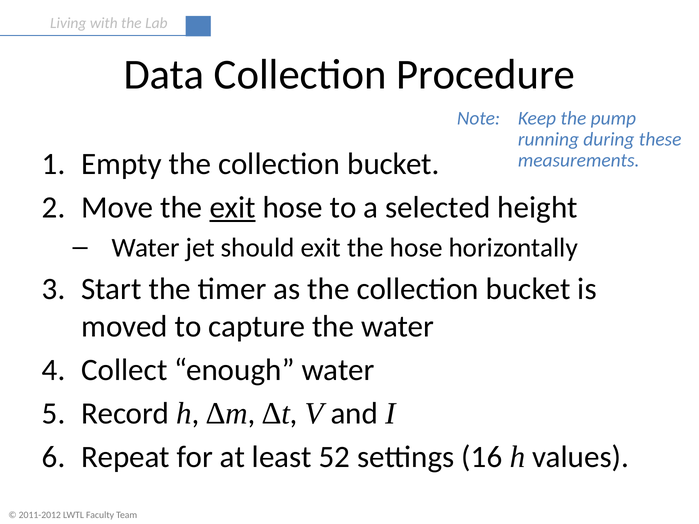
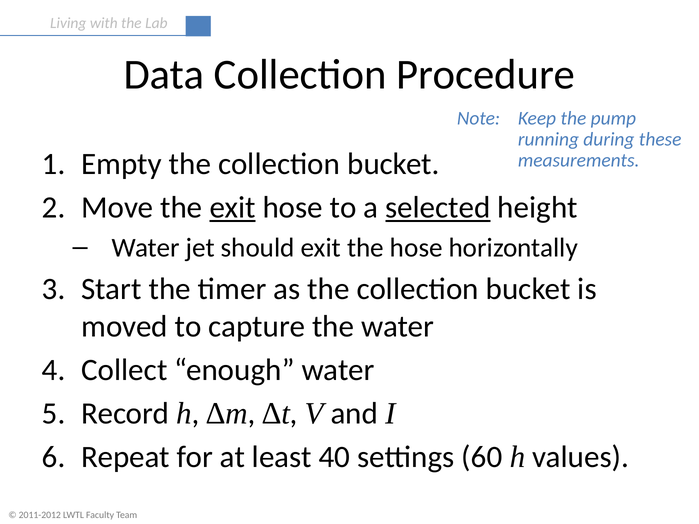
selected underline: none -> present
52: 52 -> 40
16: 16 -> 60
